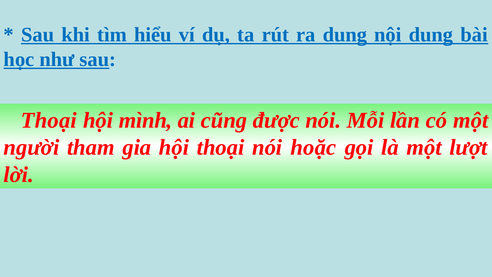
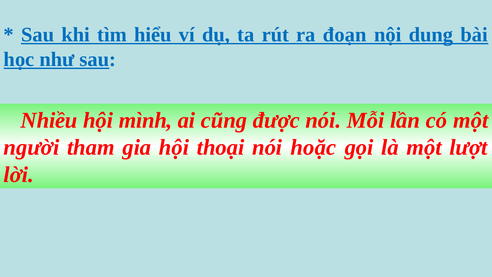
ra dung: dung -> đoạn
Thoại at (49, 120): Thoại -> Nhiều
